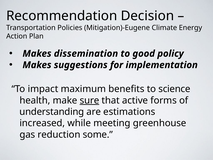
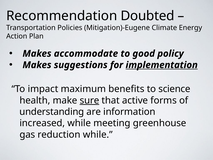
Decision: Decision -> Doubted
dissemination: dissemination -> accommodate
implementation underline: none -> present
estimations: estimations -> information
reduction some: some -> while
